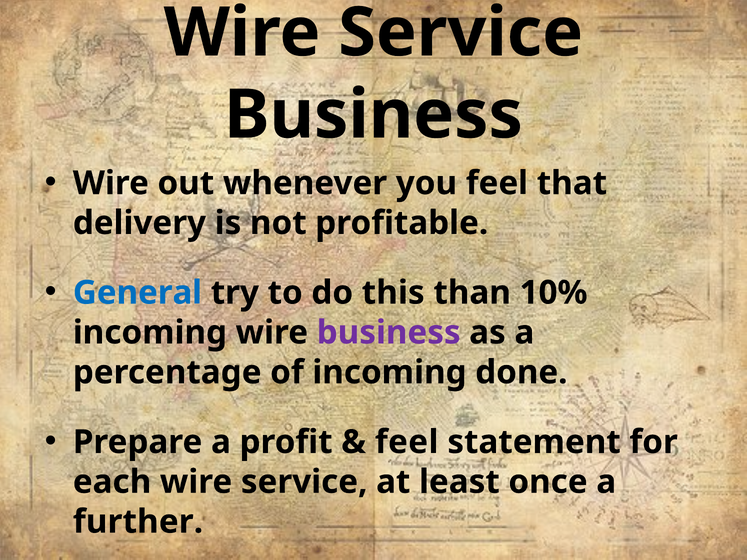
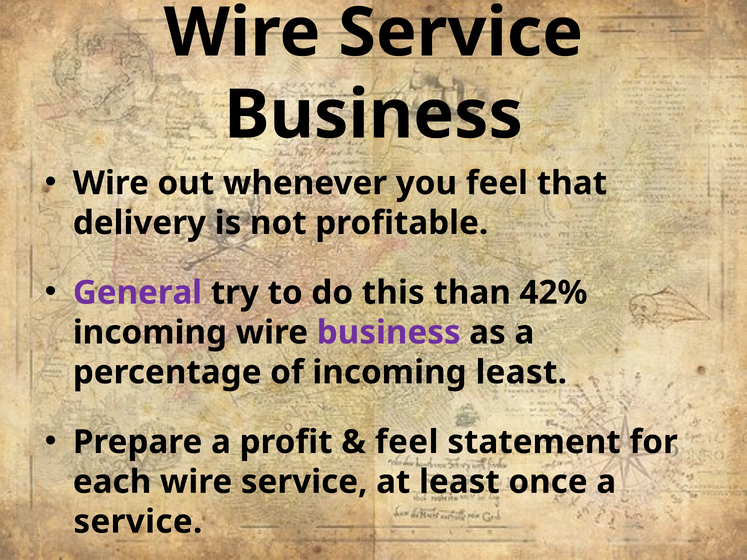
General colour: blue -> purple
10%: 10% -> 42%
incoming done: done -> least
further at (138, 522): further -> service
